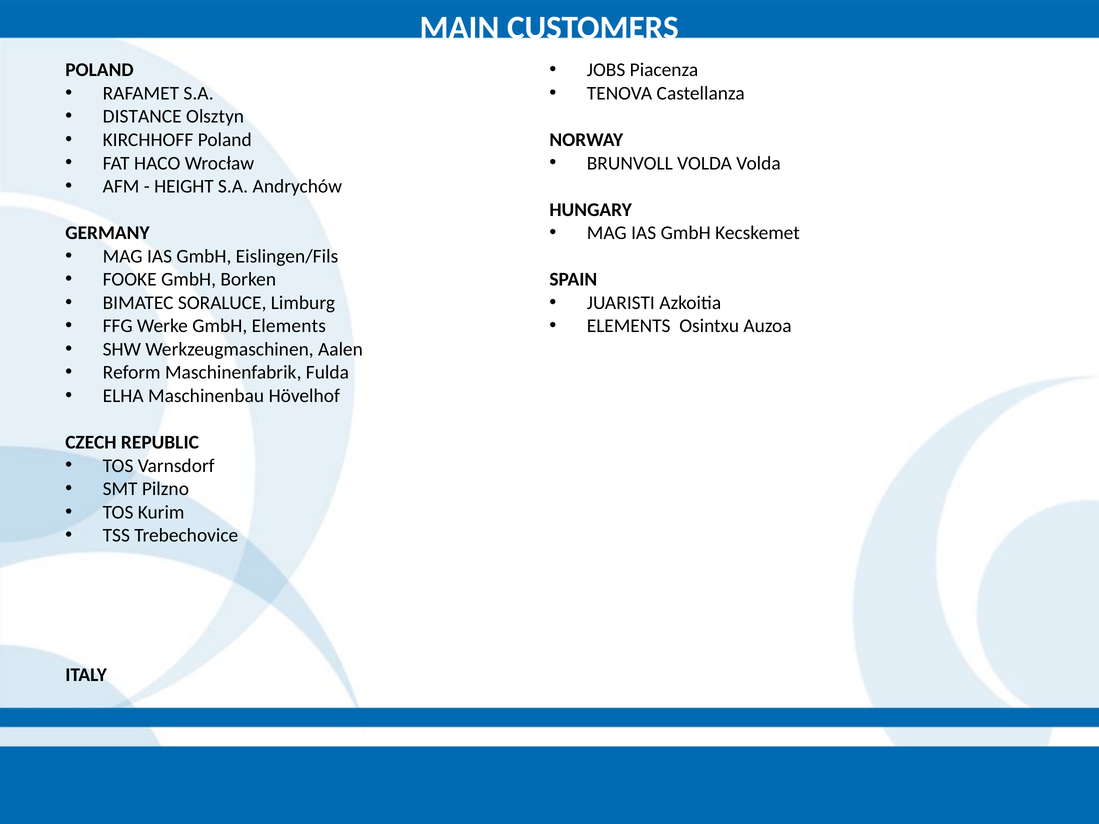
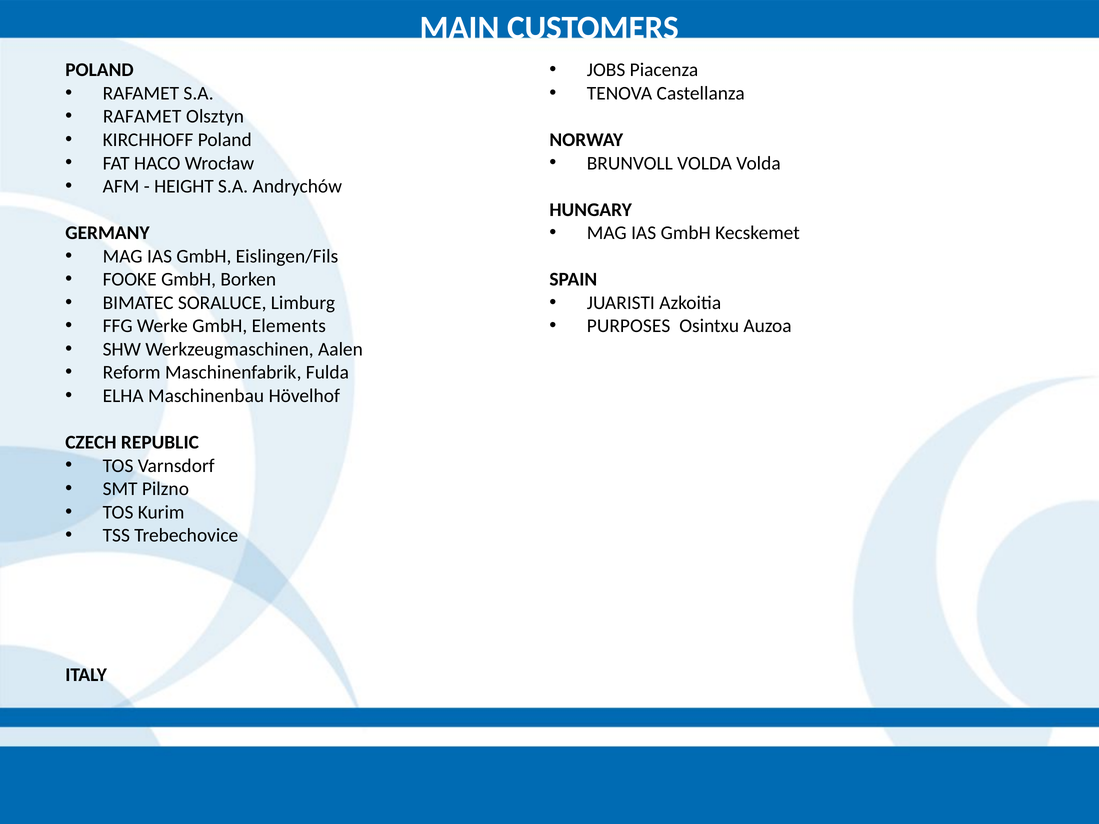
DISTANCE at (142, 117): DISTANCE -> RAFAMET
ELEMENTS at (629, 326): ELEMENTS -> PURPOSES
